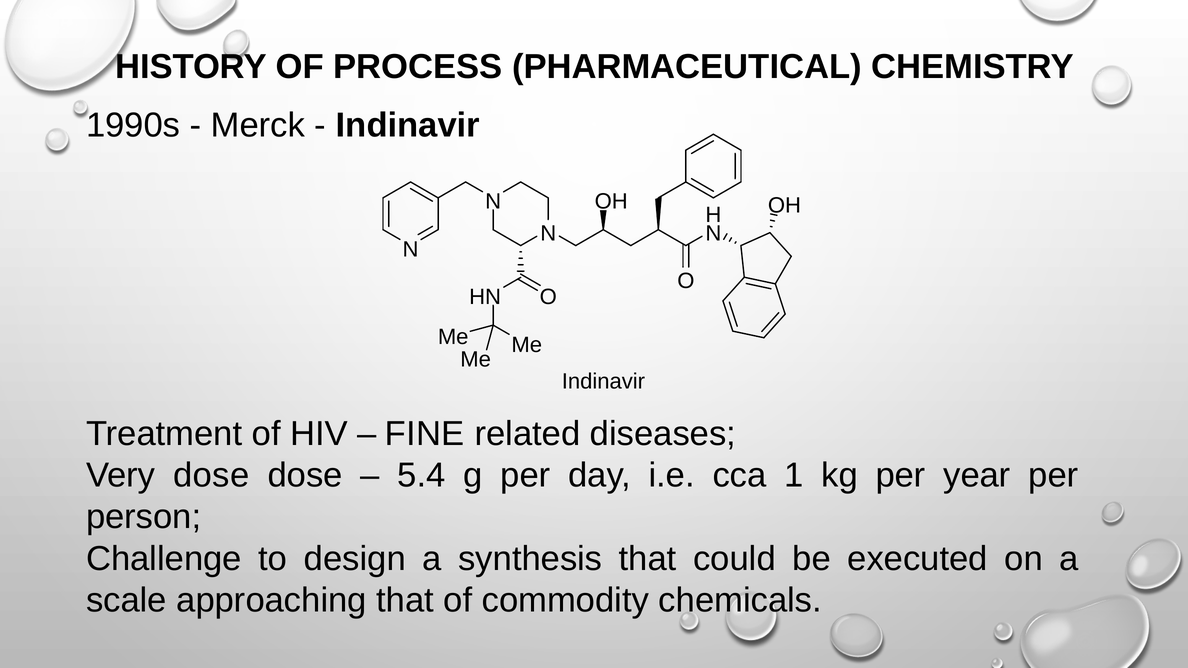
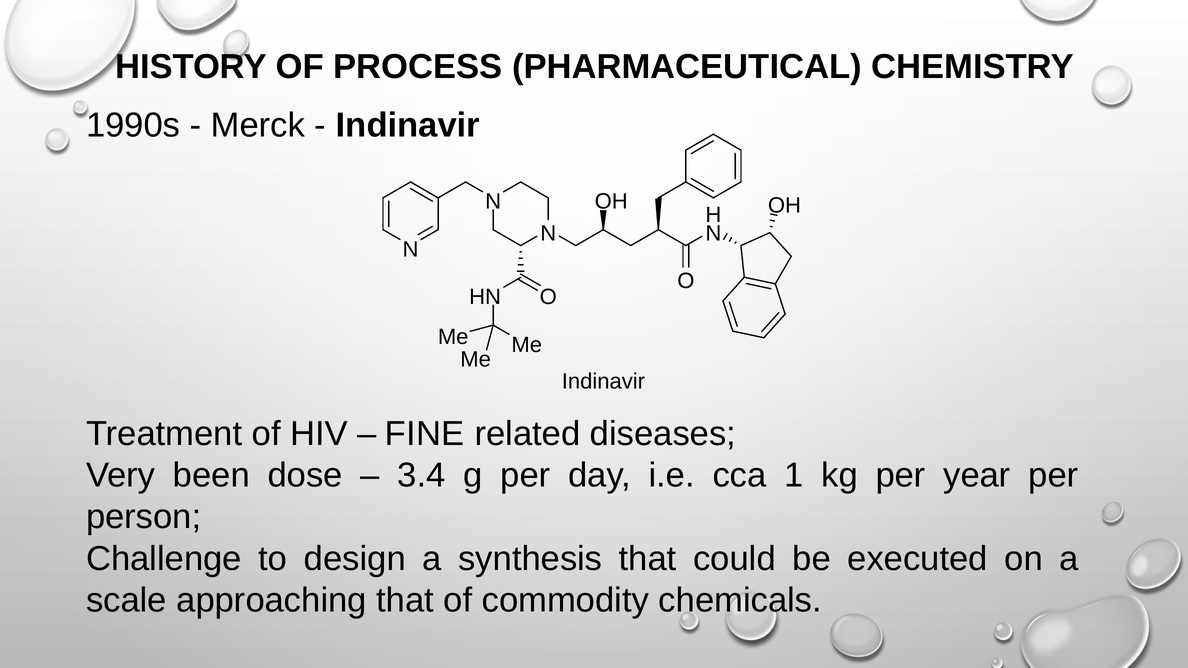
Very dose: dose -> been
5.4: 5.4 -> 3.4
